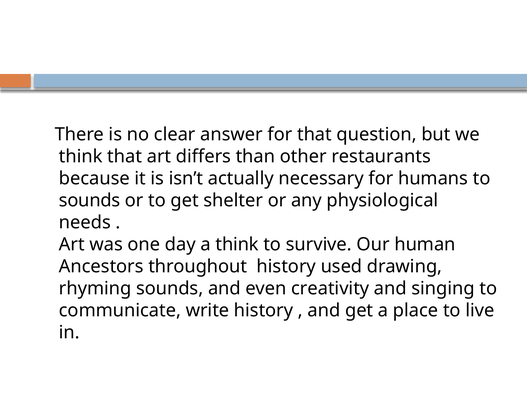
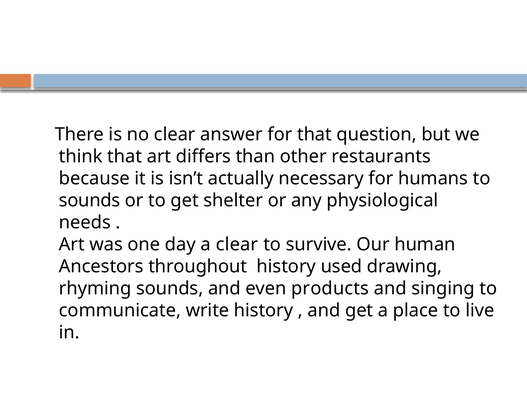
a think: think -> clear
creativity: creativity -> products
